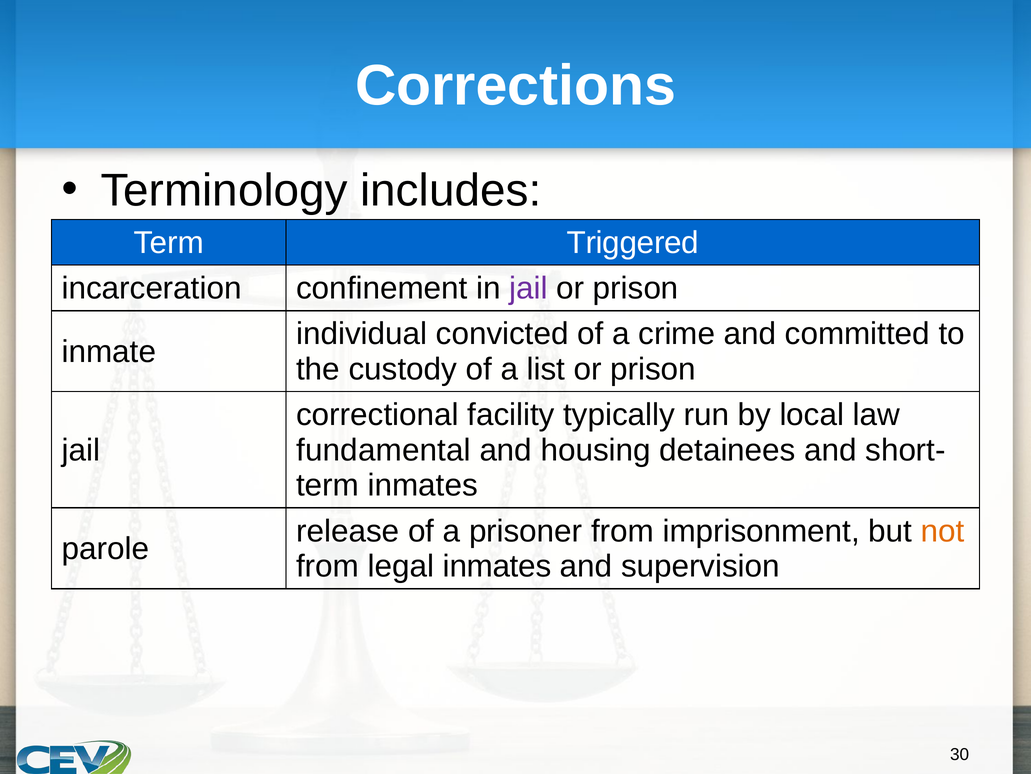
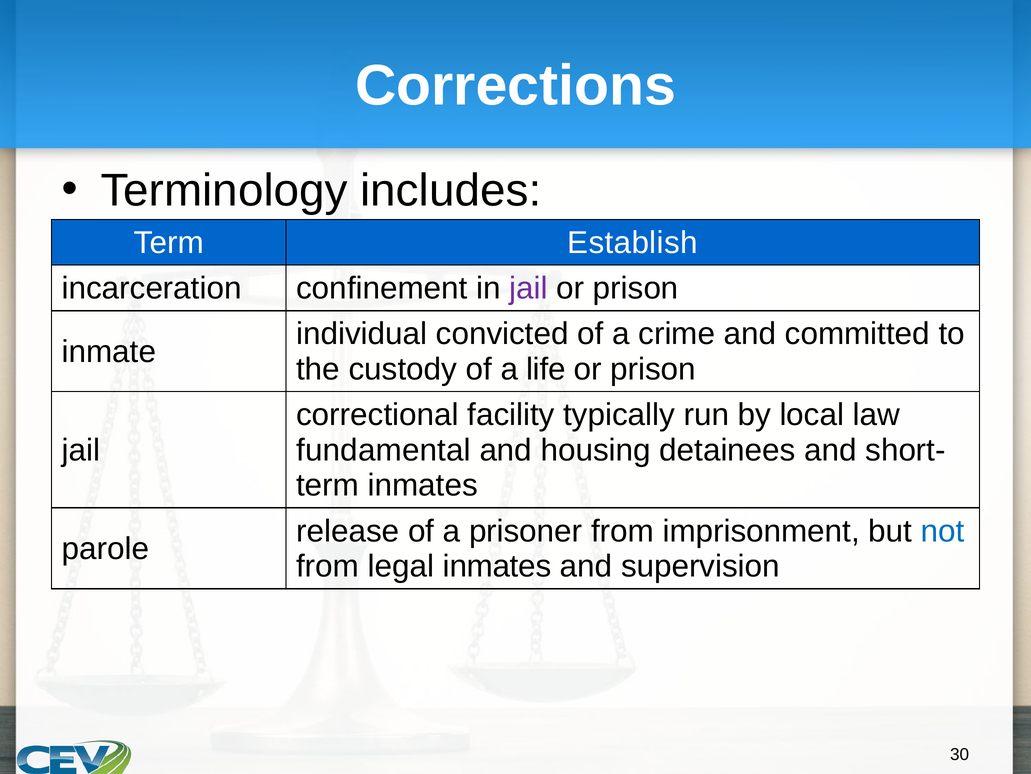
Triggered: Triggered -> Establish
list: list -> life
not colour: orange -> blue
